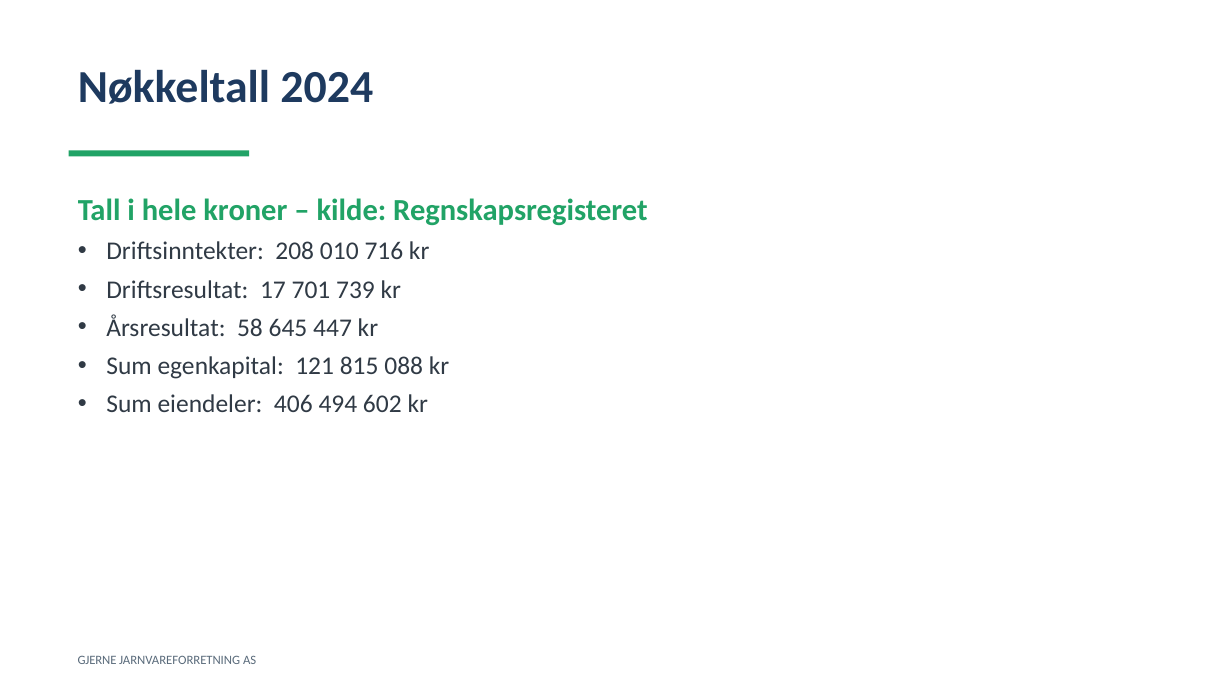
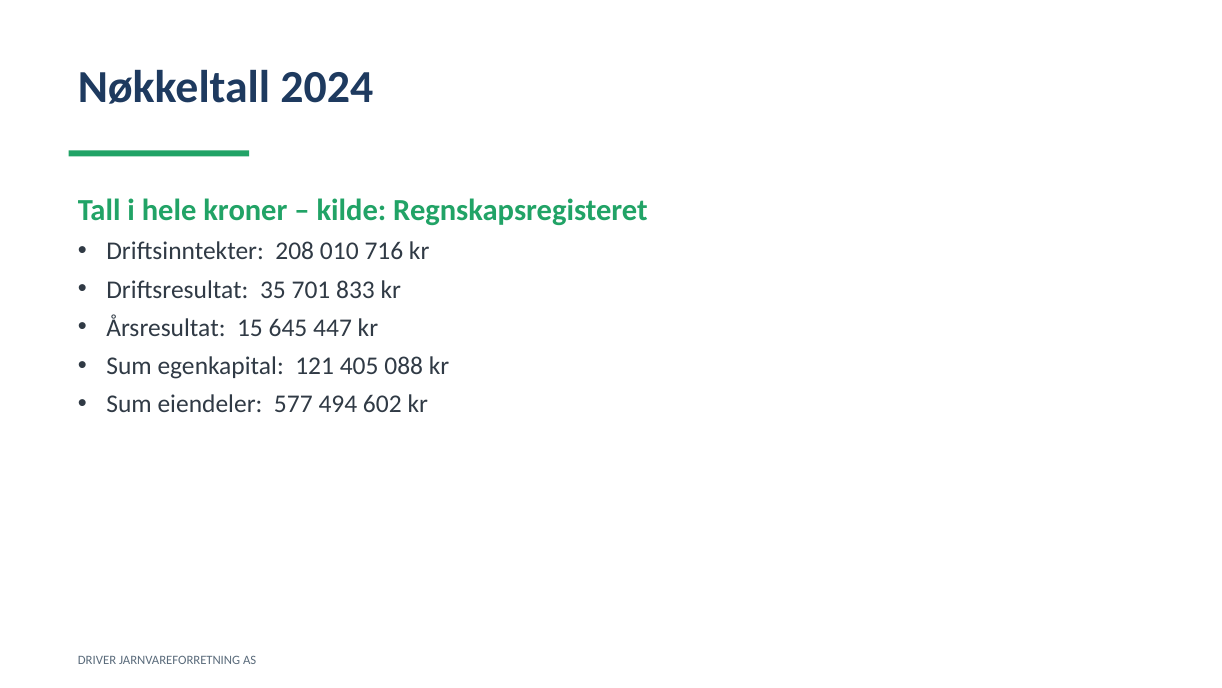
17: 17 -> 35
739: 739 -> 833
58: 58 -> 15
815: 815 -> 405
406: 406 -> 577
GJERNE: GJERNE -> DRIVER
